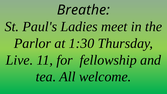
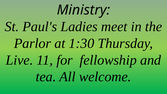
Breathe: Breathe -> Ministry
